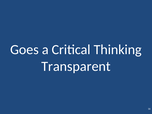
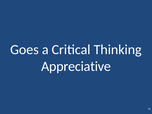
Transparent: Transparent -> Appreciative
